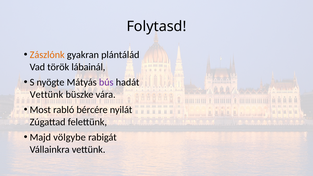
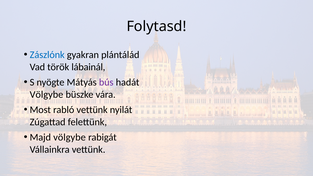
Zászlónk colour: orange -> blue
Vettünk at (46, 94): Vettünk -> Völgybe
rabló bércére: bércére -> vettünk
